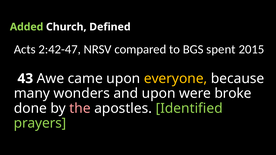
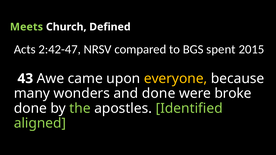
Added: Added -> Meets
and upon: upon -> done
the colour: pink -> light green
prayers: prayers -> aligned
